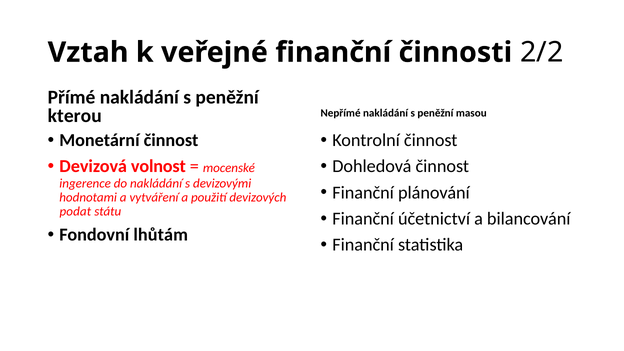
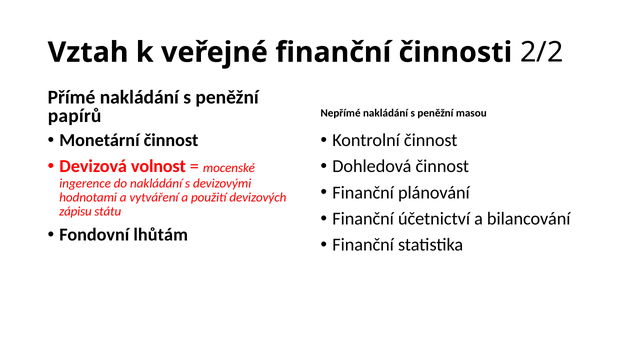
kterou: kterou -> papírů
podat: podat -> zápisu
